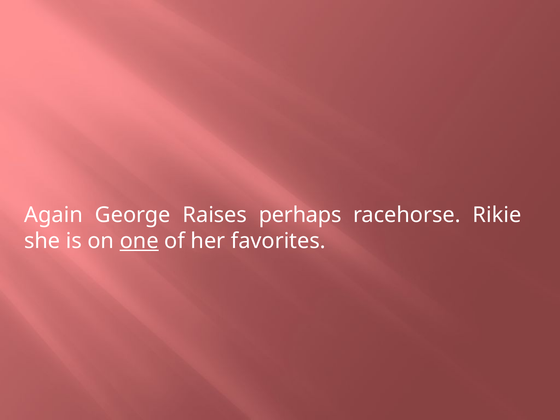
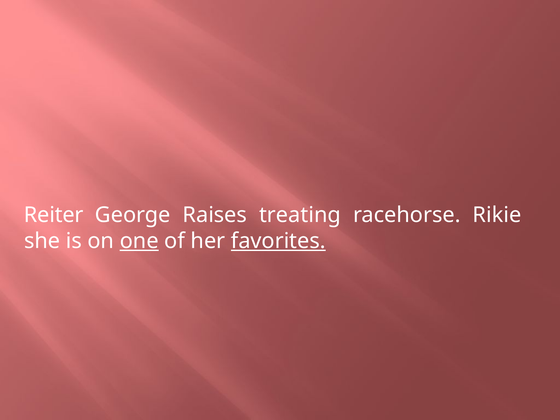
Again: Again -> Reiter
perhaps: perhaps -> treating
favorites underline: none -> present
